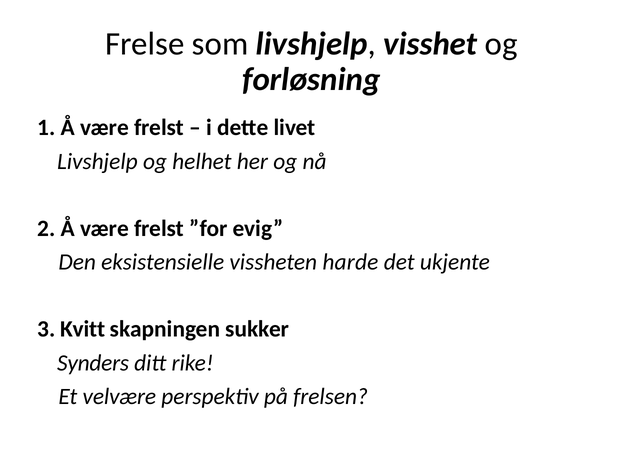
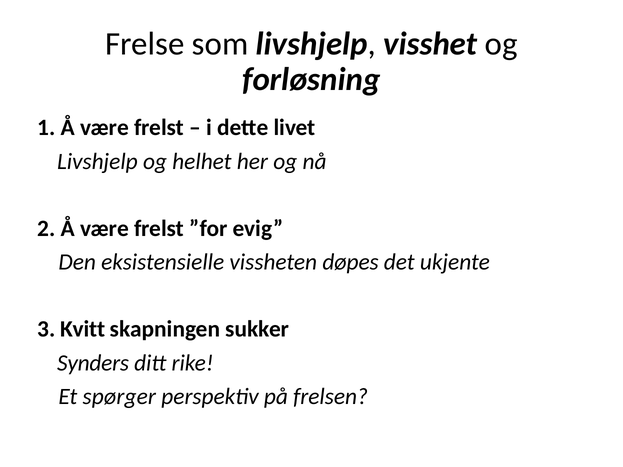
harde: harde -> døpes
velvære: velvære -> spørger
